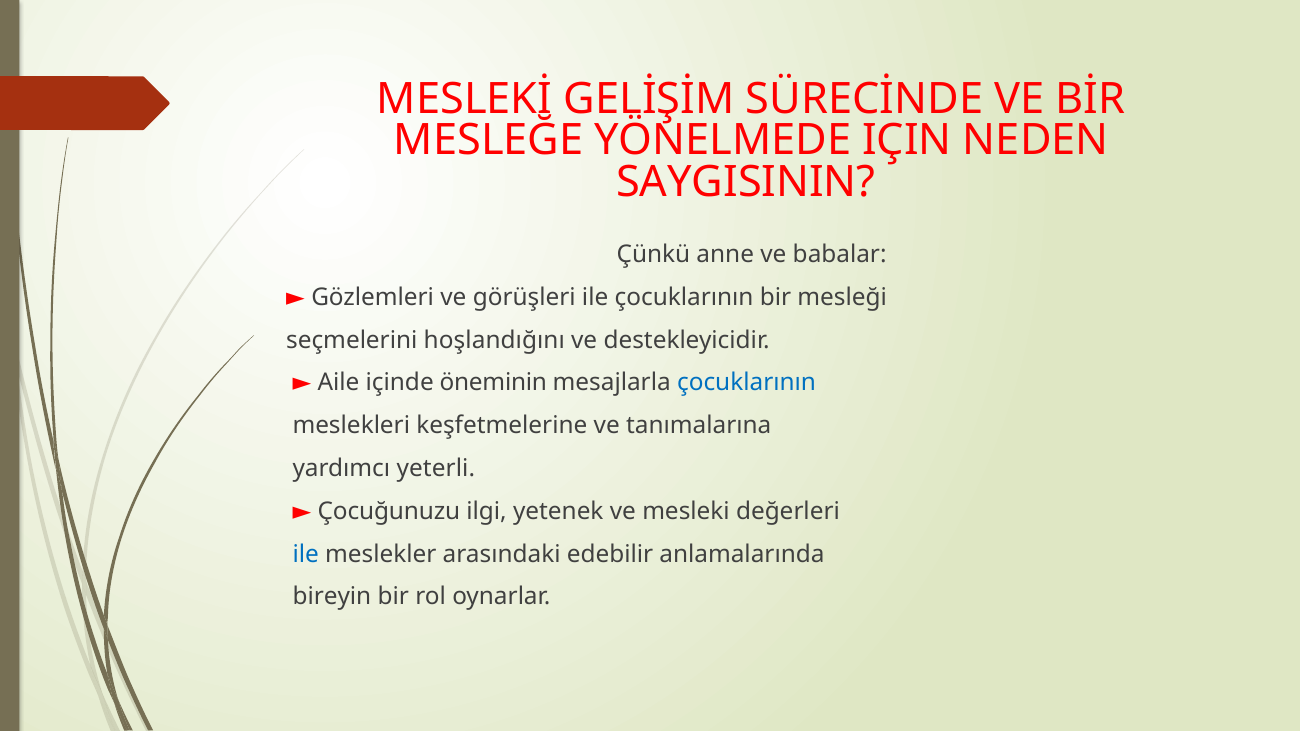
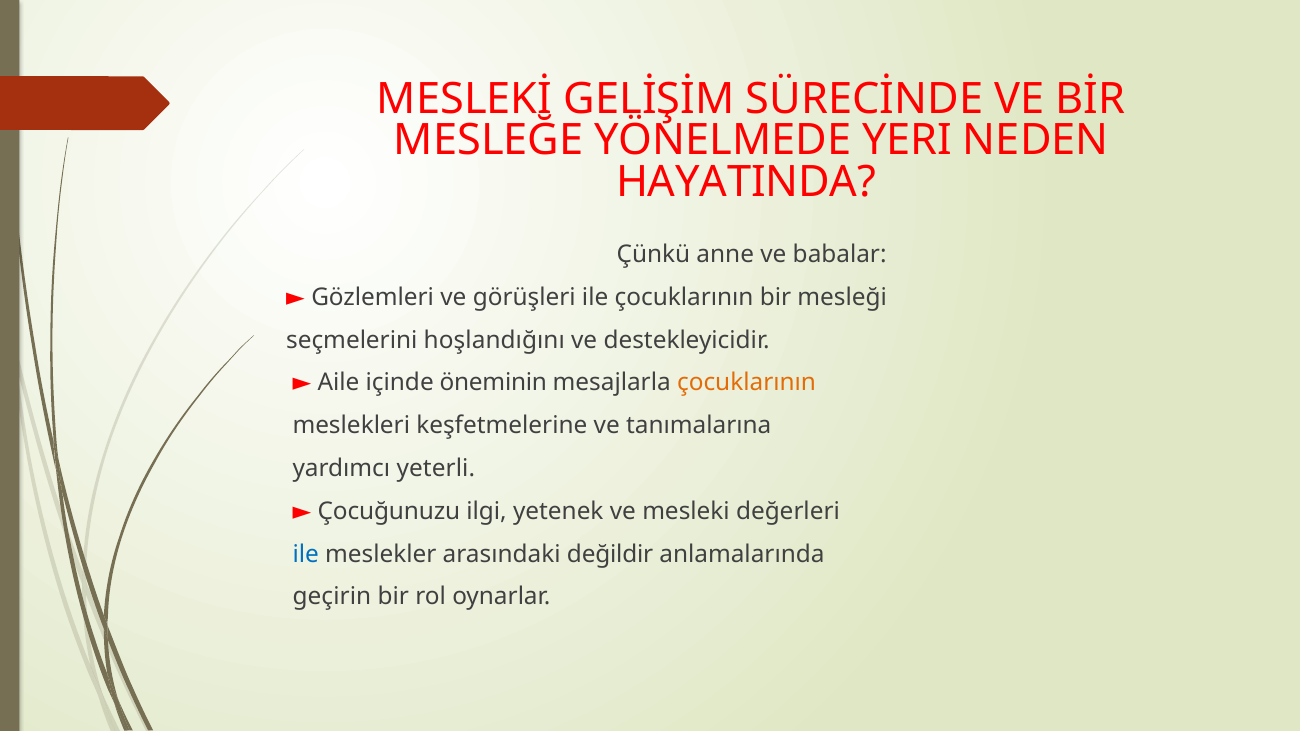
IÇIN: IÇIN -> YERI
SAYGISININ: SAYGISININ -> HAYATINDA
çocuklarının at (747, 383) colour: blue -> orange
edebilir: edebilir -> değildir
bireyin: bireyin -> geçirin
